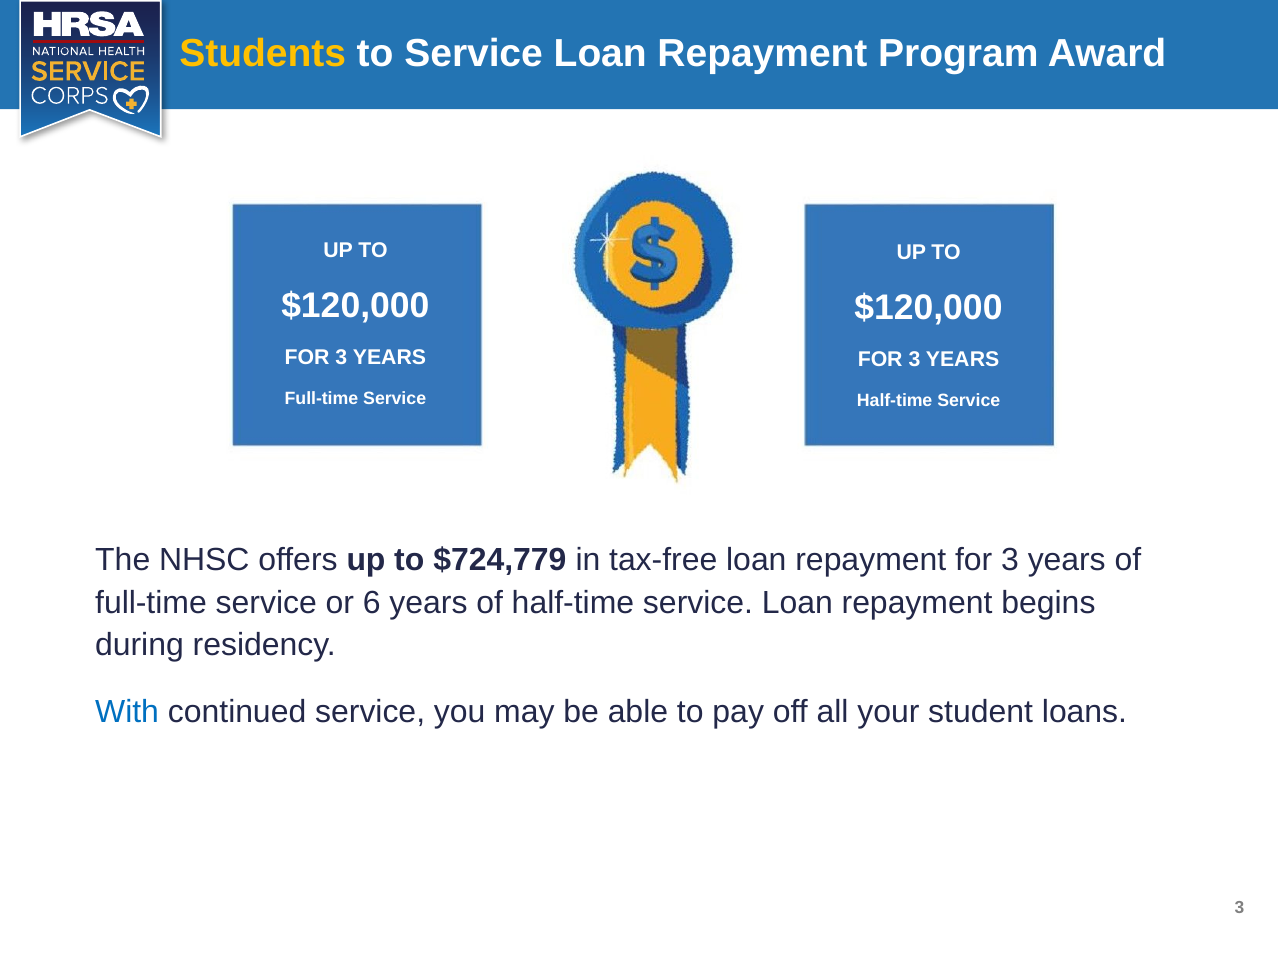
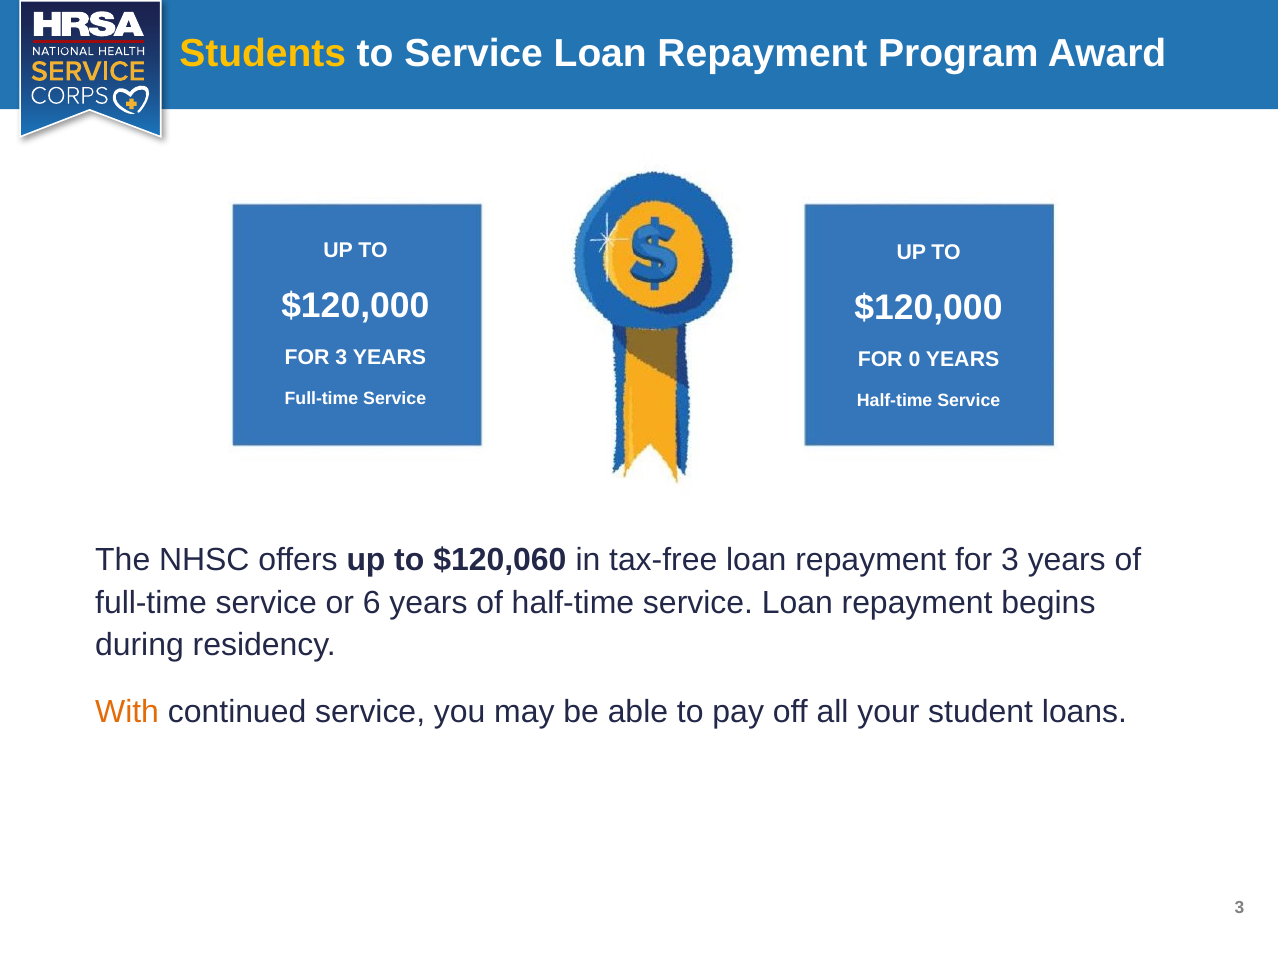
3 at (914, 359): 3 -> 0
$724,779: $724,779 -> $120,060
With colour: blue -> orange
